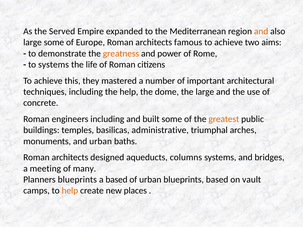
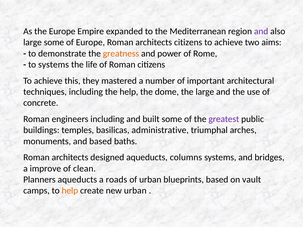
the Served: Served -> Europe
and at (261, 31) colour: orange -> purple
architects famous: famous -> citizens
greatest colour: orange -> purple
and urban: urban -> based
meeting: meeting -> improve
many: many -> clean
Planners blueprints: blueprints -> aqueducts
a based: based -> roads
new places: places -> urban
